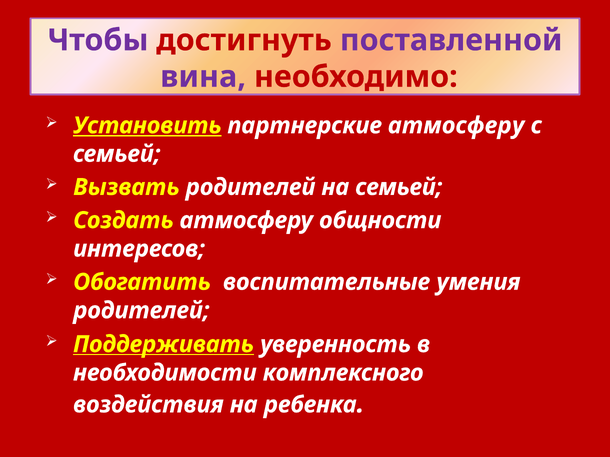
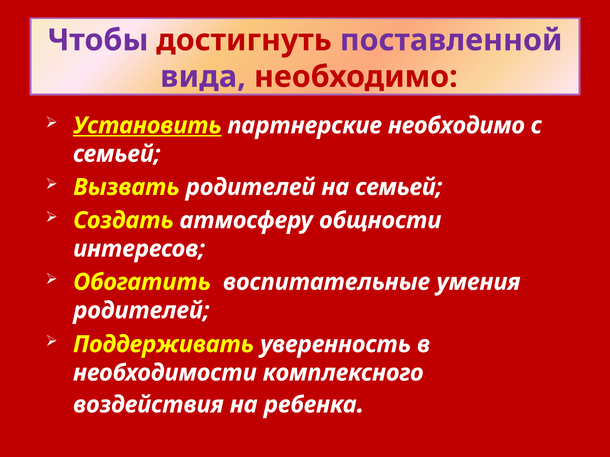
вина: вина -> вида
партнерские атмосферу: атмосферу -> необходимо
Поддерживать underline: present -> none
